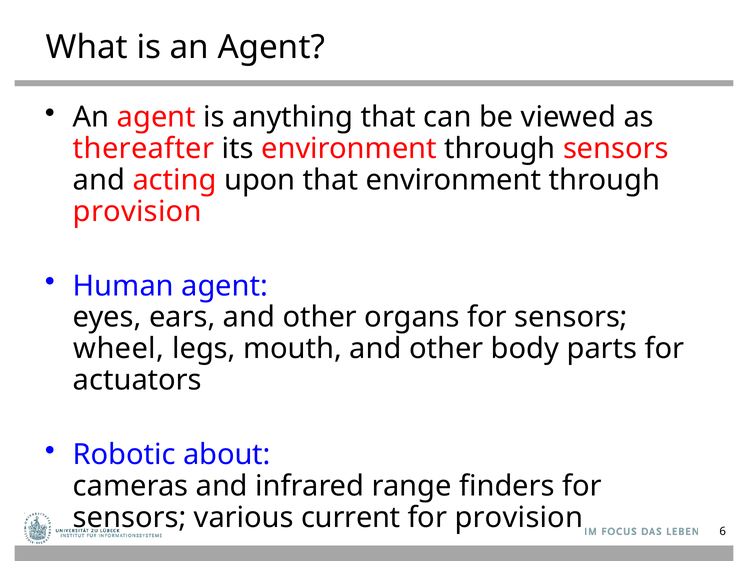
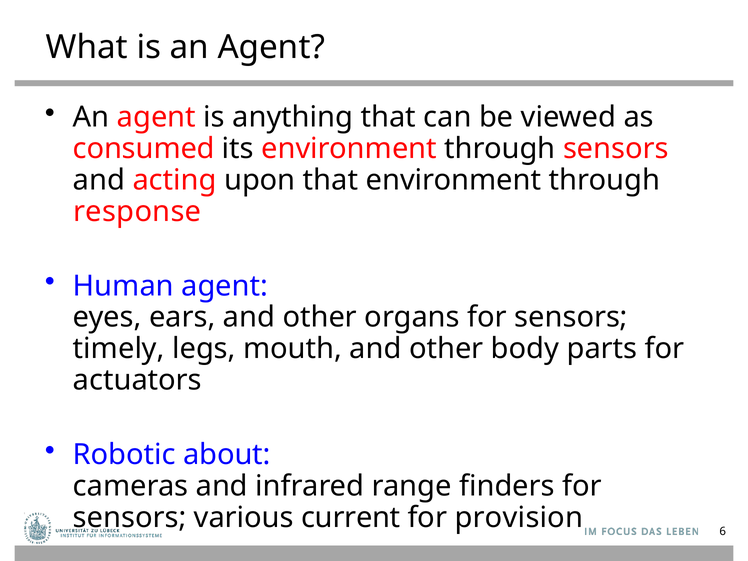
thereafter: thereafter -> consumed
provision at (137, 211): provision -> response
wheel: wheel -> timely
